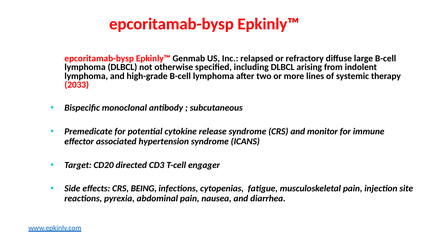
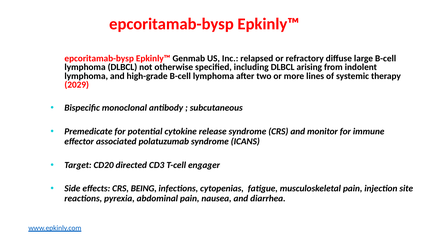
2033: 2033 -> 2029
hypertension: hypertension -> polatuzumab
